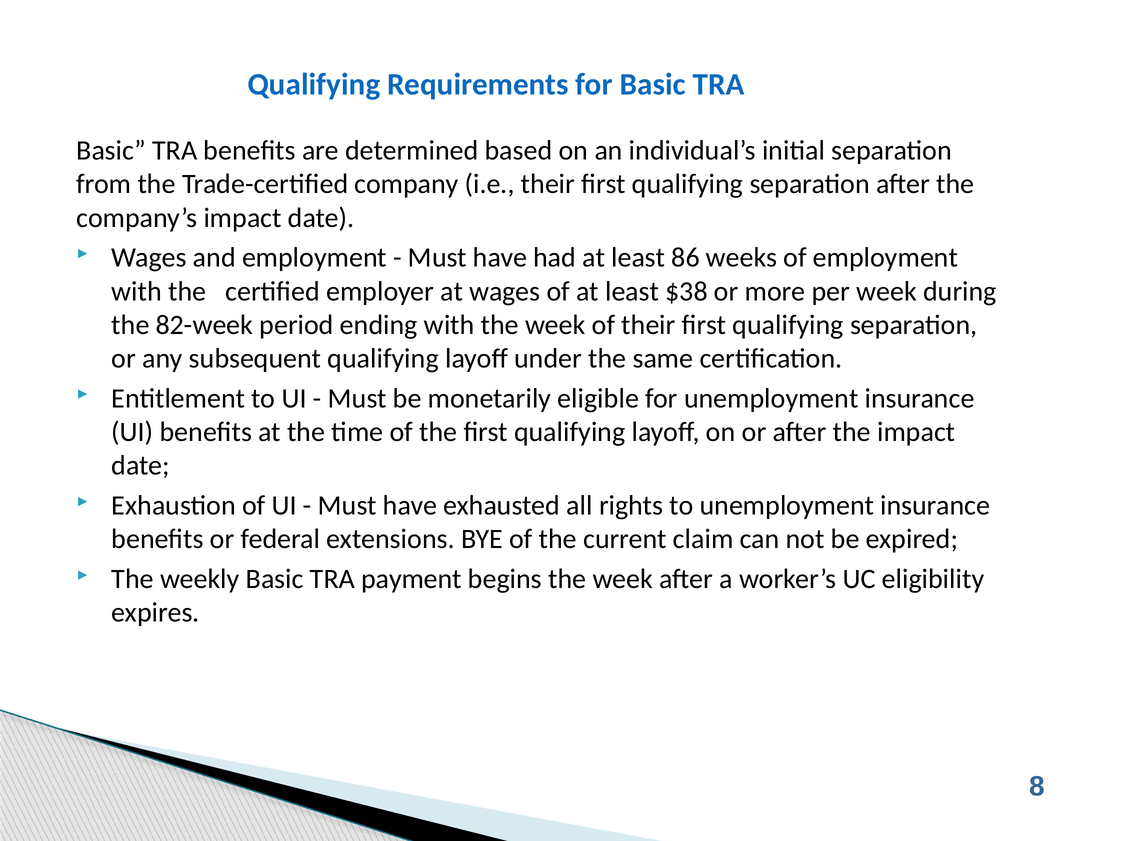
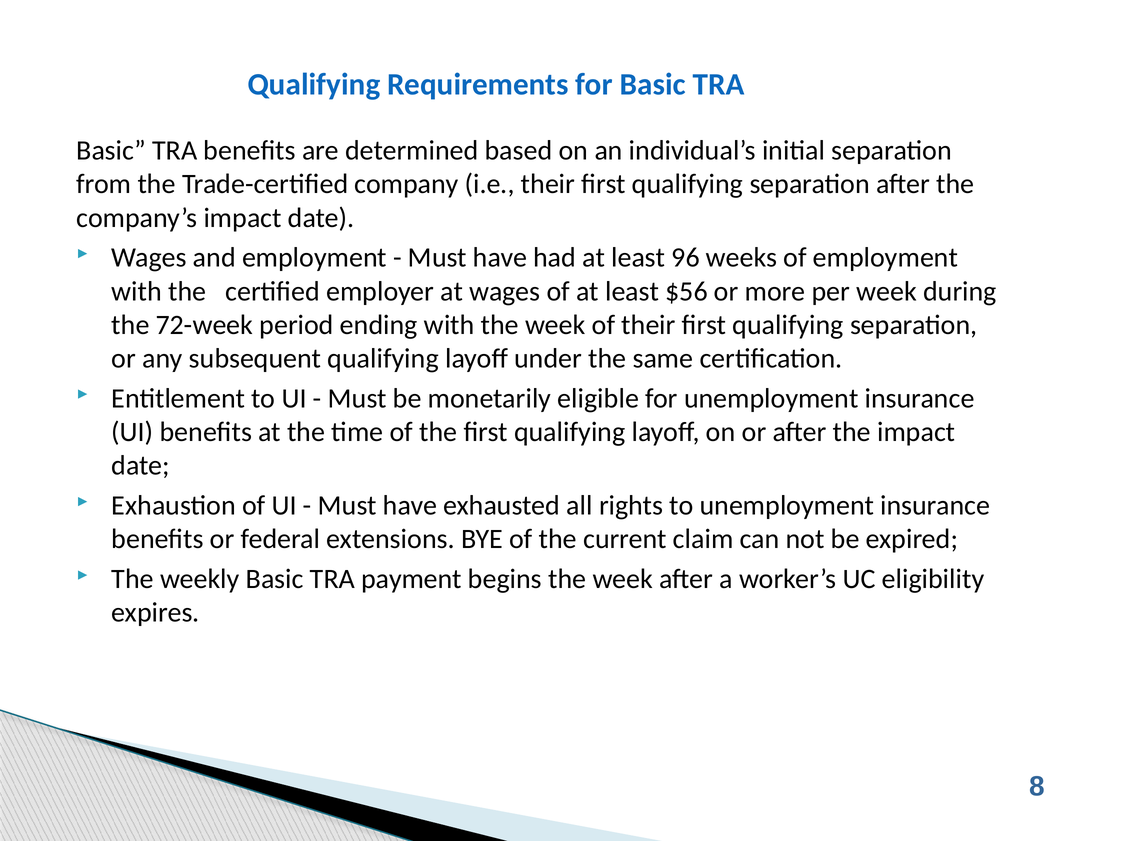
86: 86 -> 96
$38: $38 -> $56
82-week: 82-week -> 72-week
